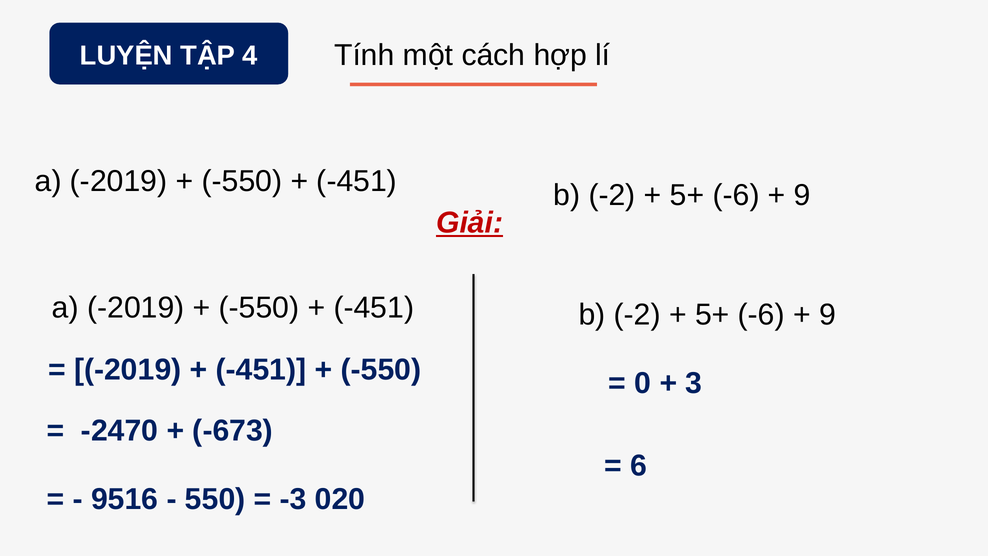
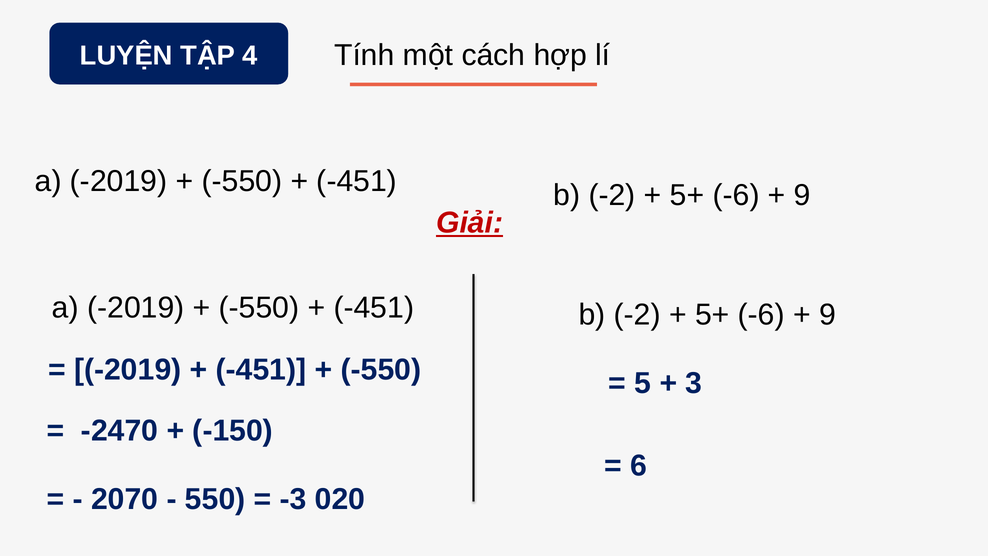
0: 0 -> 5
-673: -673 -> -150
9516: 9516 -> 2070
